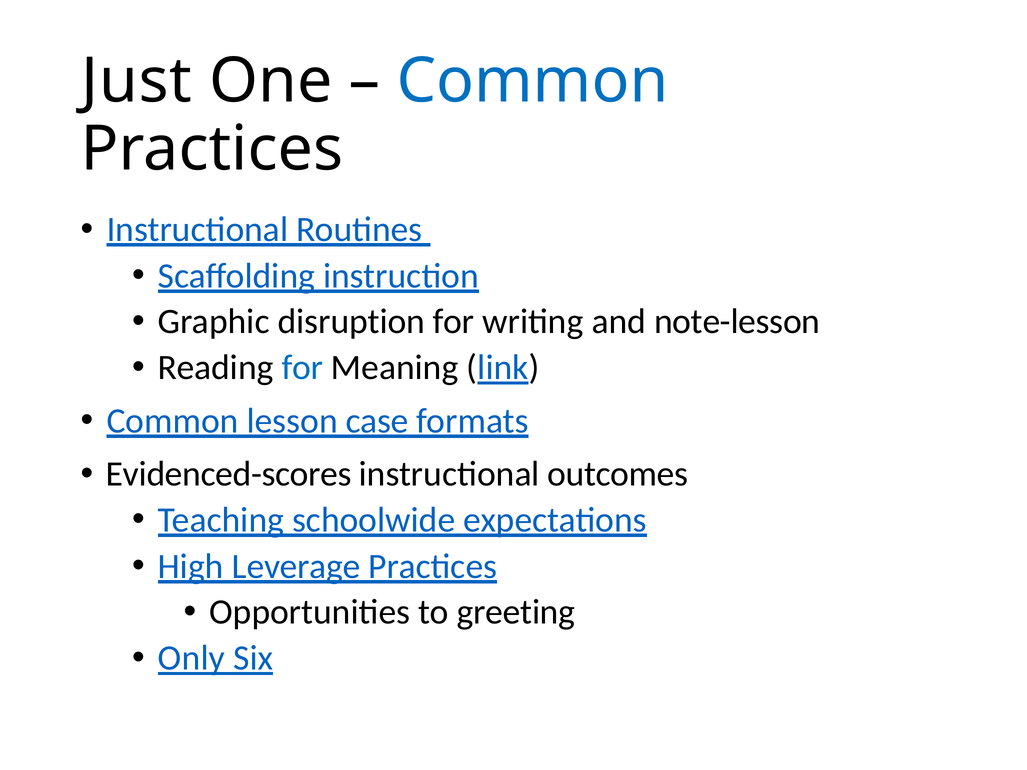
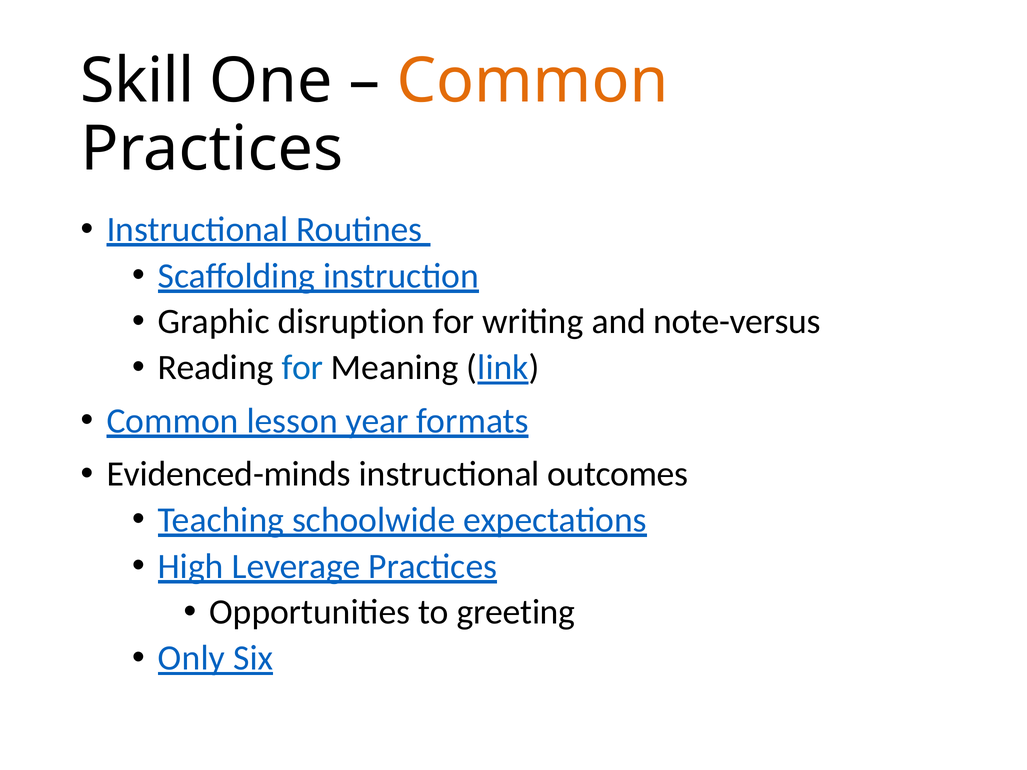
Just: Just -> Skill
Common at (532, 81) colour: blue -> orange
note-lesson: note-lesson -> note-versus
case: case -> year
Evidenced-scores: Evidenced-scores -> Evidenced-minds
